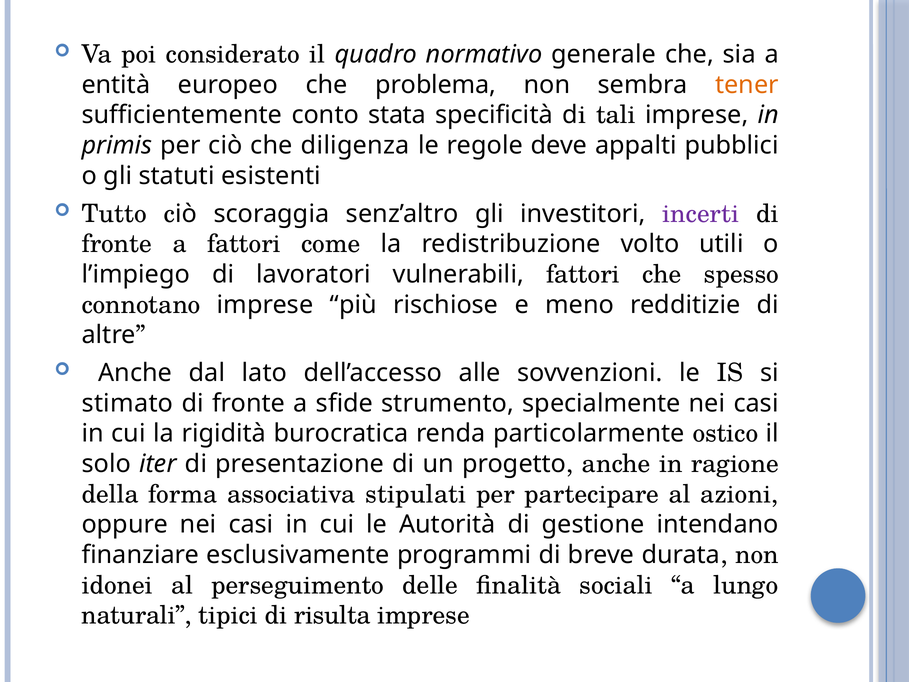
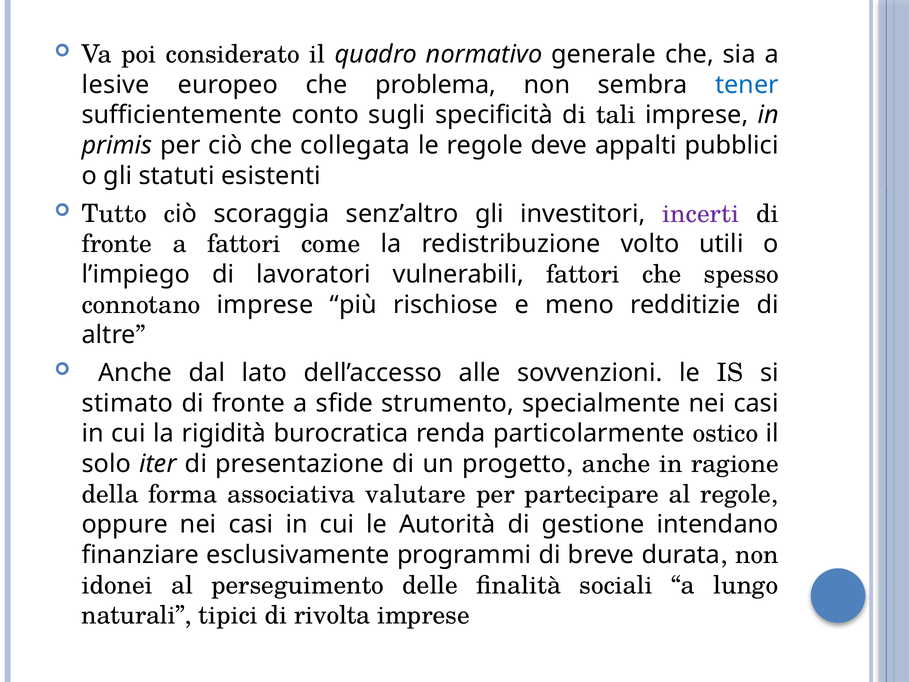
entità: entità -> lesive
tener colour: orange -> blue
stata: stata -> sugli
diligenza: diligenza -> collegata
stipulati: stipulati -> valutare
al azioni: azioni -> regole
risulta: risulta -> rivolta
